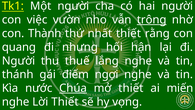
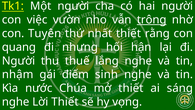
Thành: Thành -> Tuyên
thánh: thánh -> nhậm
ngợi: ngợi -> sinh
Chúa underline: present -> none
miến: miến -> sáng
